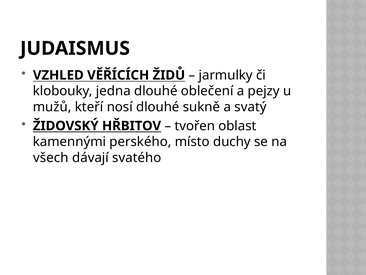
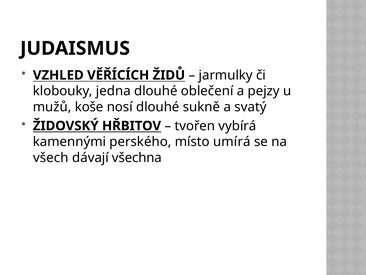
kteří: kteří -> koše
oblast: oblast -> vybírá
duchy: duchy -> umírá
svatého: svatého -> všechna
